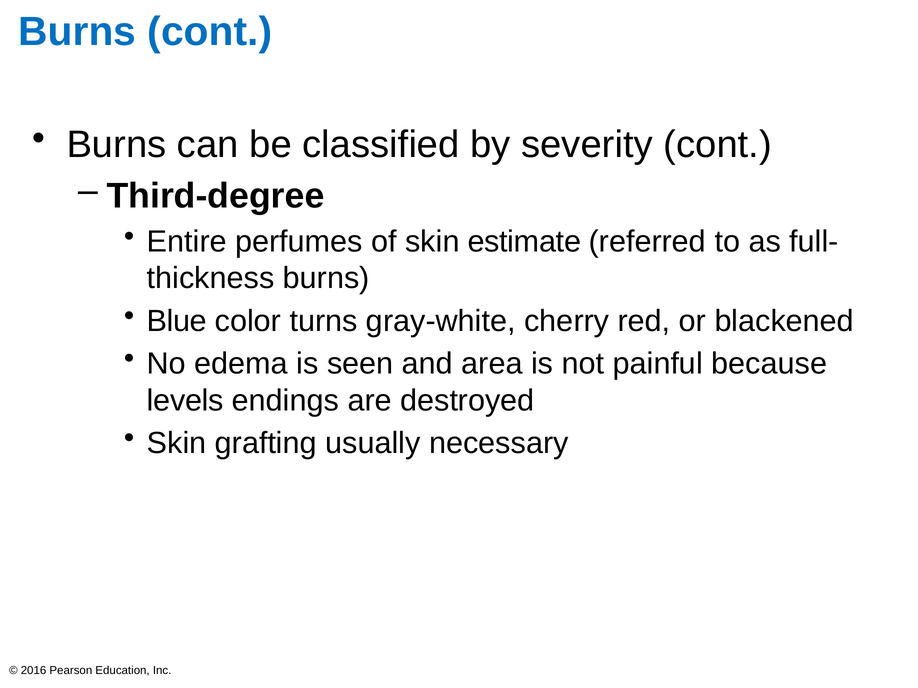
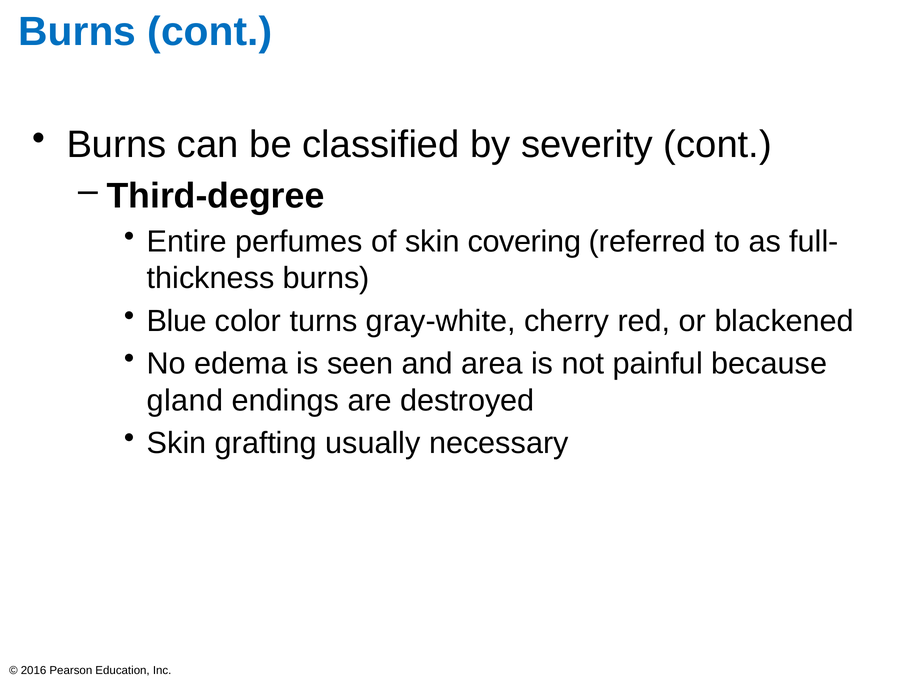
estimate: estimate -> covering
levels: levels -> gland
